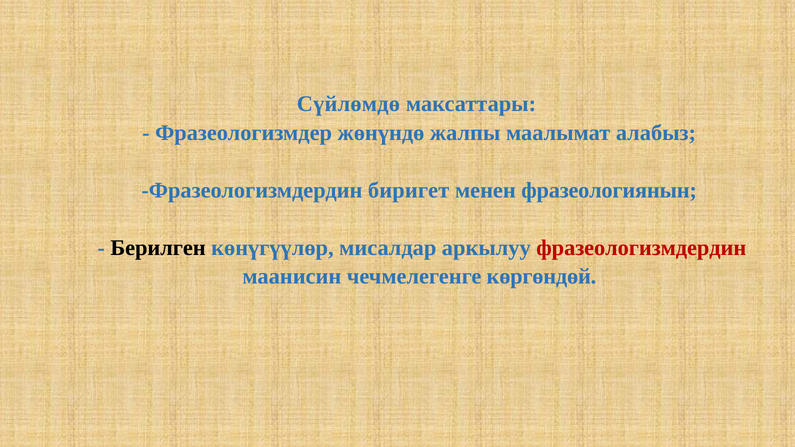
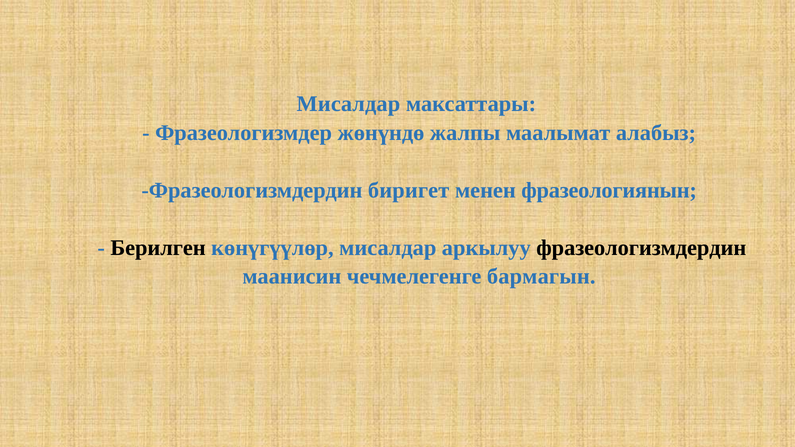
Сүйлөмдө at (348, 104): Сүйлөмдө -> Мисалдар
фразеологизмдердин at (641, 248) colour: red -> black
көргөндөй: көргөндөй -> бармагын
